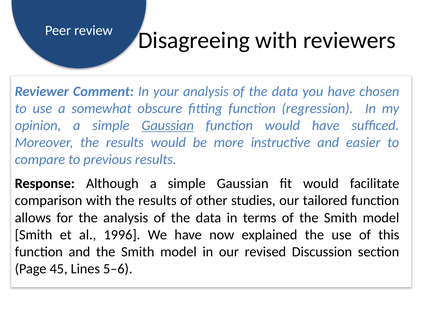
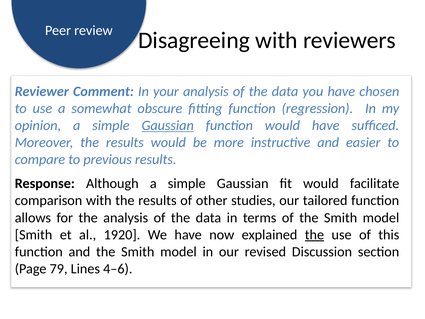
1996: 1996 -> 1920
the at (314, 234) underline: none -> present
45: 45 -> 79
5–6: 5–6 -> 4–6
